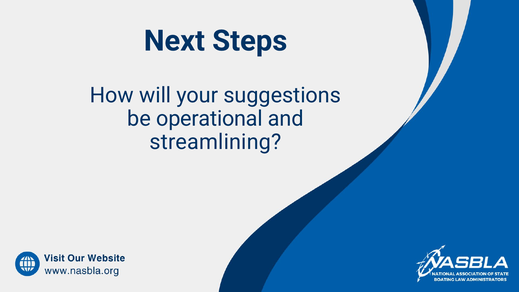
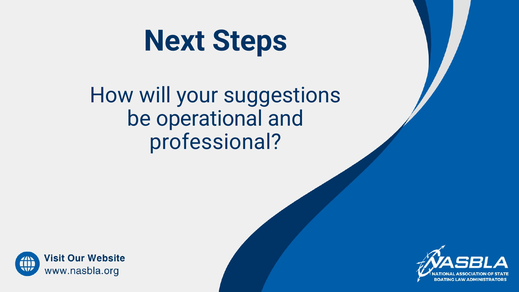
streamlining: streamlining -> professional
